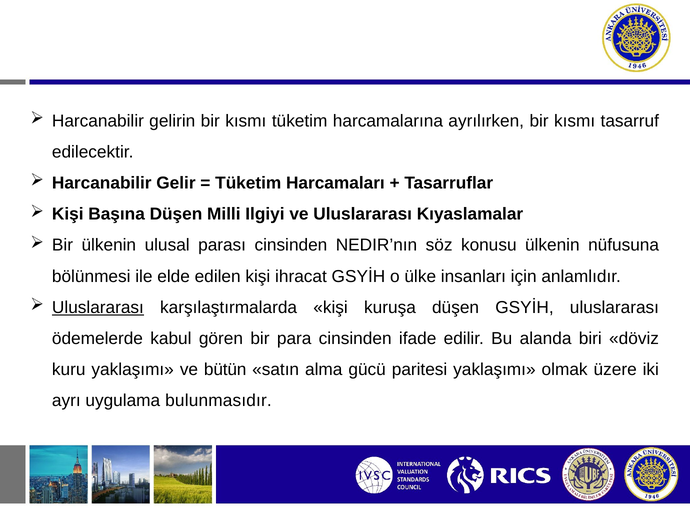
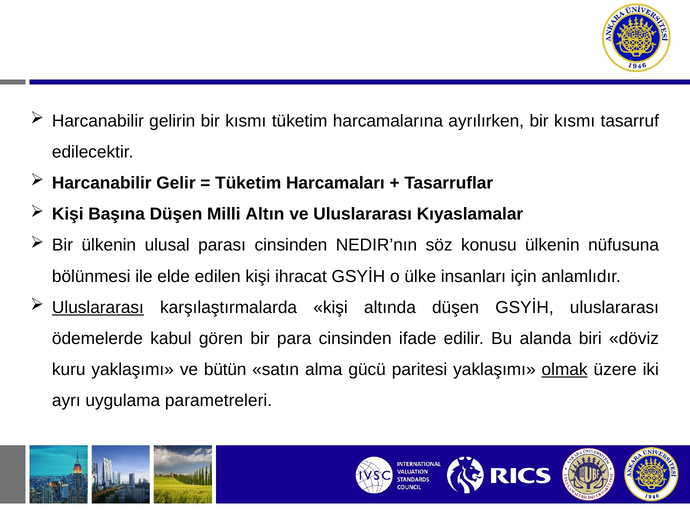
Ilgiyi: Ilgiyi -> Altın
kuruşa: kuruşa -> altında
olmak underline: none -> present
bulunmasıdır: bulunmasıdır -> parametreleri
